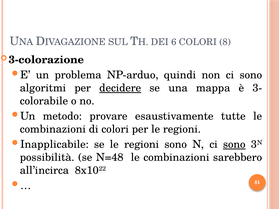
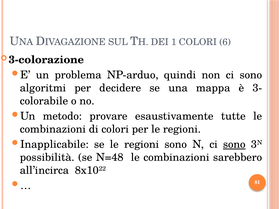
6: 6 -> 1
8: 8 -> 6
decidere underline: present -> none
